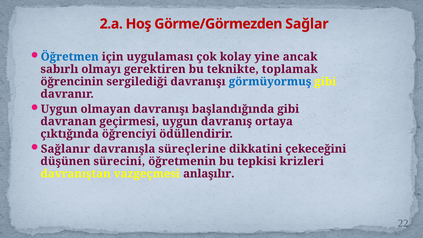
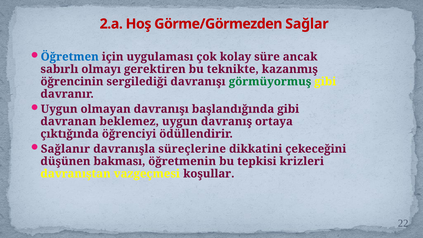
yine: yine -> süre
toplamak: toplamak -> kazanmış
görmüyormuş colour: blue -> green
geçirmesi: geçirmesi -> beklemez
sürecini: sürecini -> bakması
anlaşılır: anlaşılır -> koşullar
